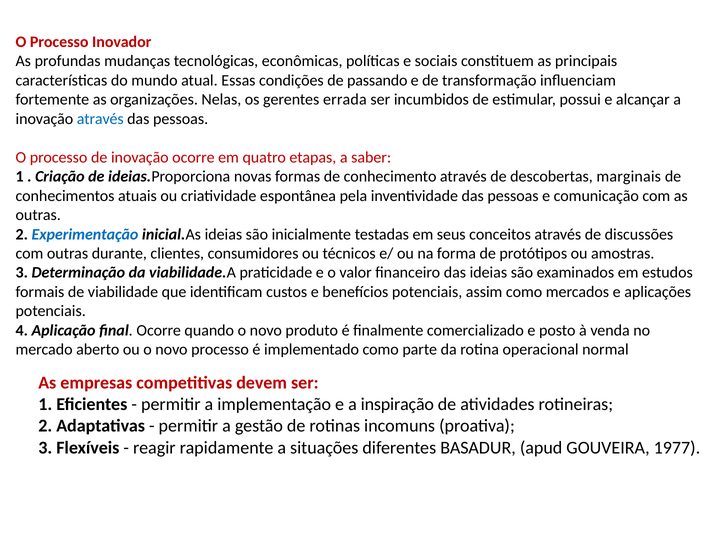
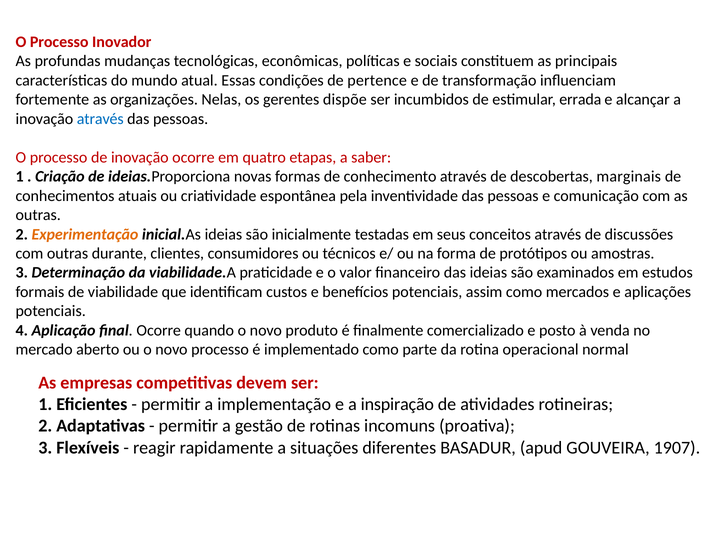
passando: passando -> pertence
errada: errada -> dispõe
possui: possui -> errada
Experimentação colour: blue -> orange
1977: 1977 -> 1907
